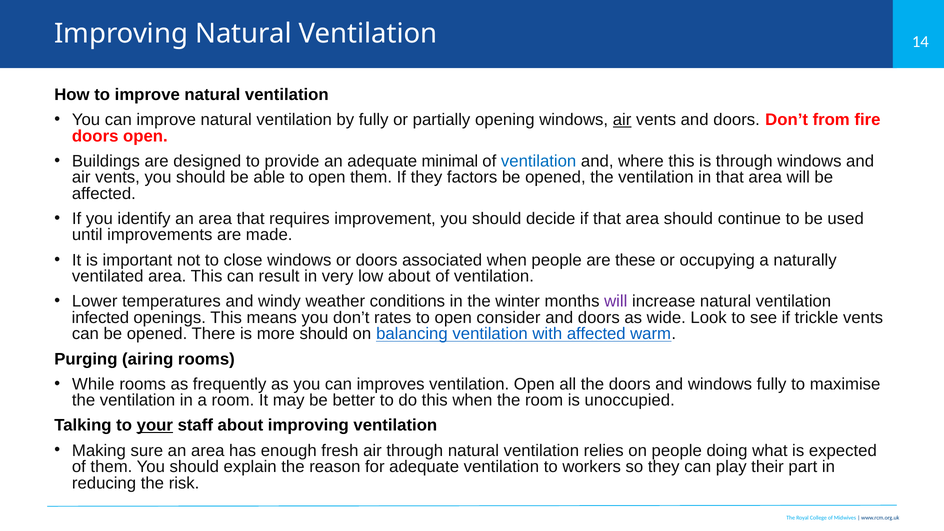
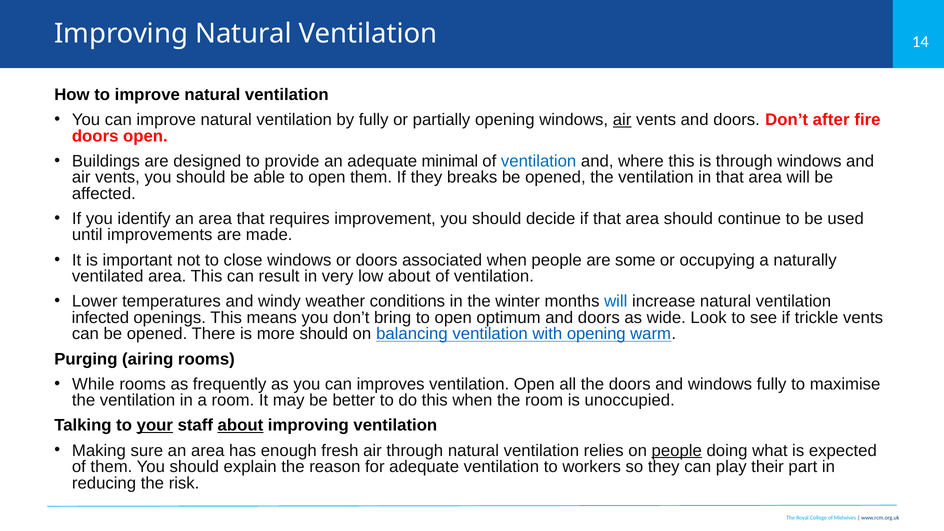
from: from -> after
factors: factors -> breaks
these: these -> some
will at (616, 301) colour: purple -> blue
rates: rates -> bring
consider: consider -> optimum
with affected: affected -> opening
about at (240, 425) underline: none -> present
people at (677, 450) underline: none -> present
